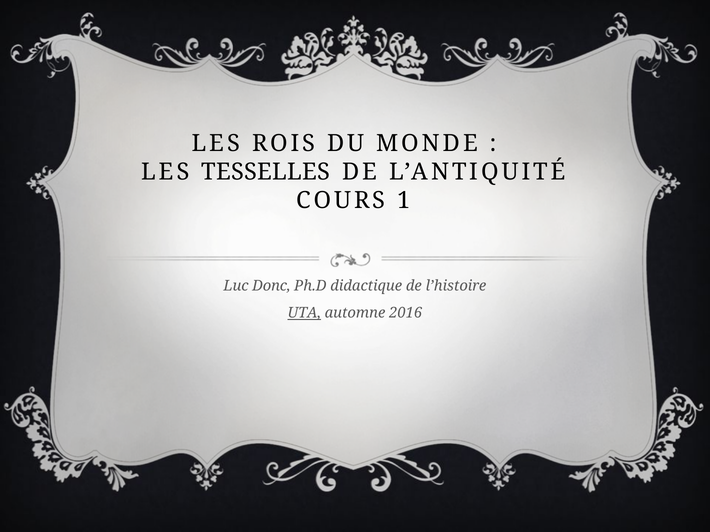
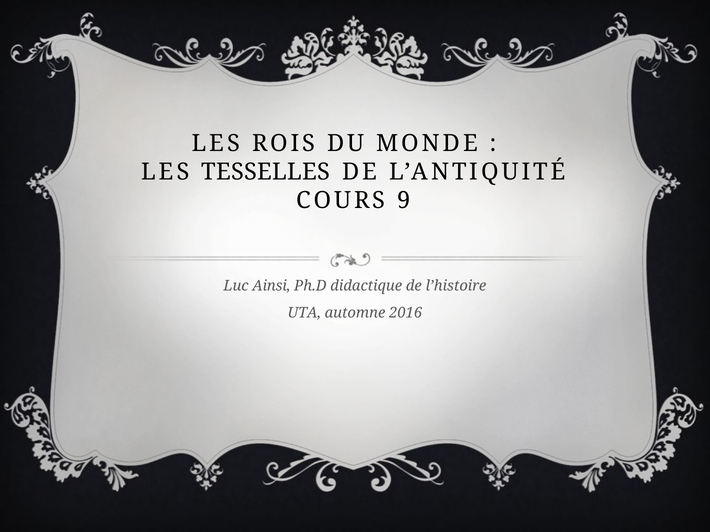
1: 1 -> 9
Donc: Donc -> Ainsi
UTA underline: present -> none
